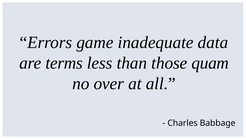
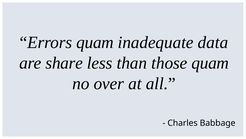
Errors game: game -> quam
terms: terms -> share
